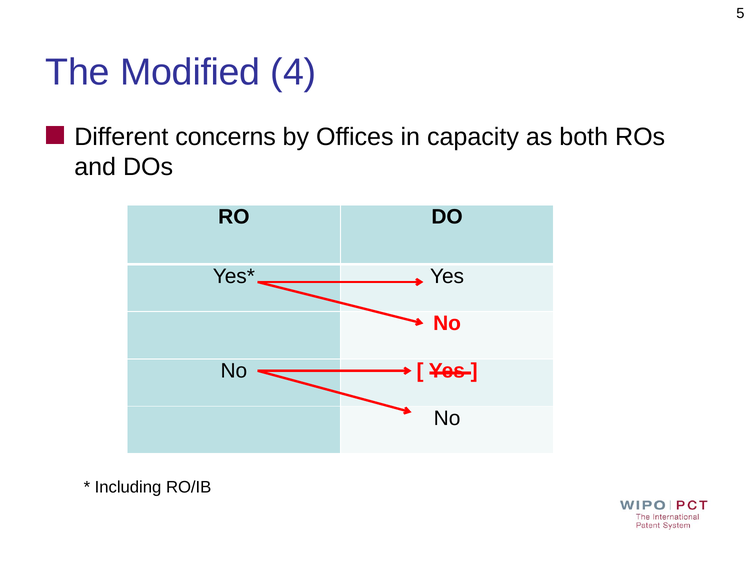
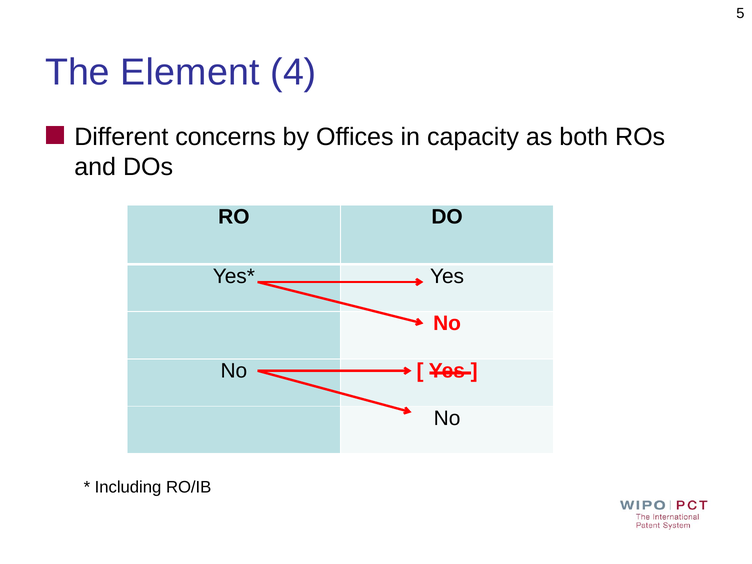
Modified: Modified -> Element
